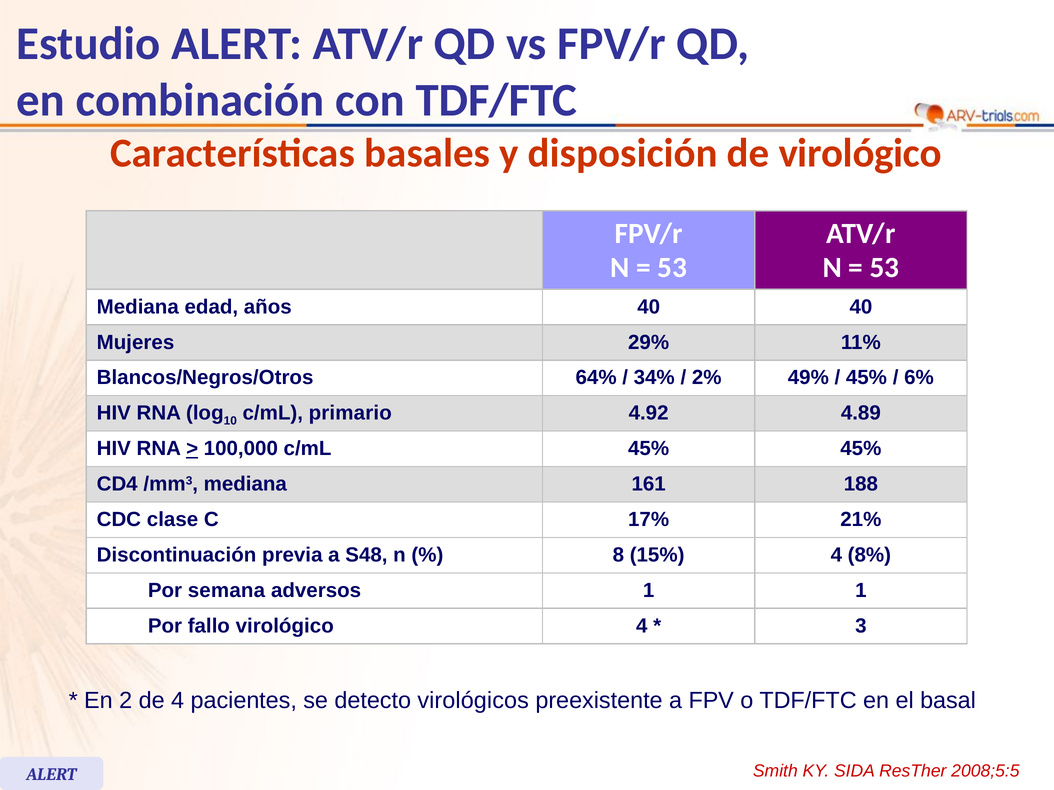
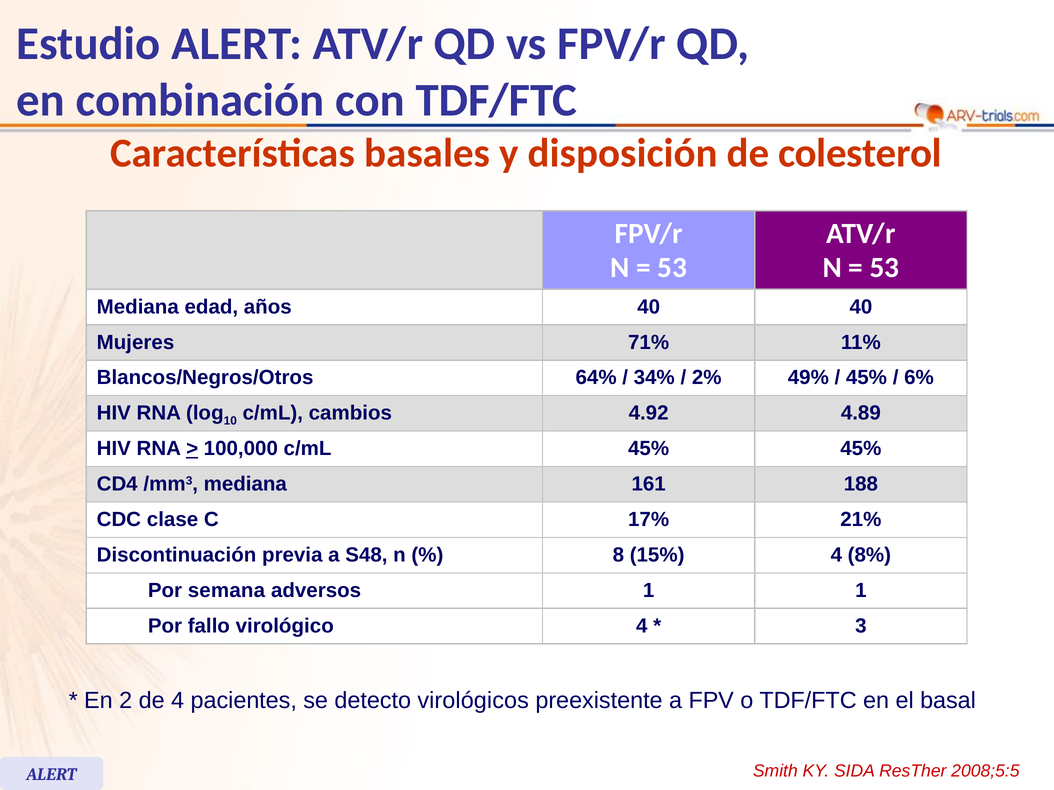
de virológico: virológico -> colesterol
29%: 29% -> 71%
primario: primario -> cambios
